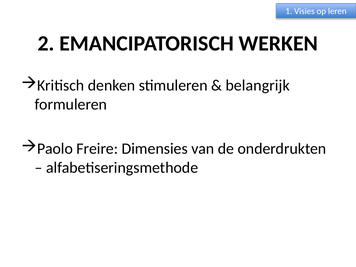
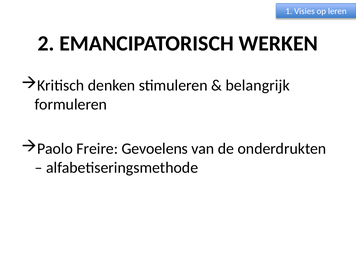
Dimensies: Dimensies -> Gevoelens
